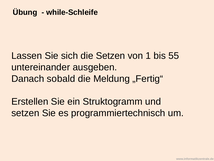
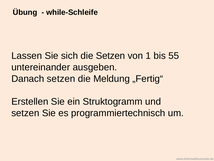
Danach sobald: sobald -> setzen
